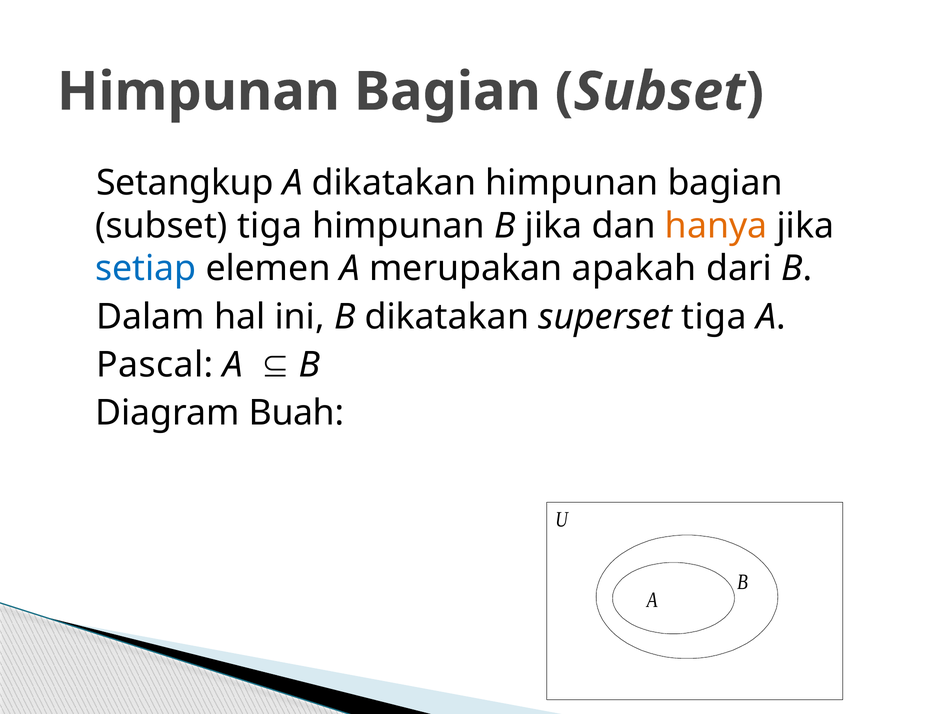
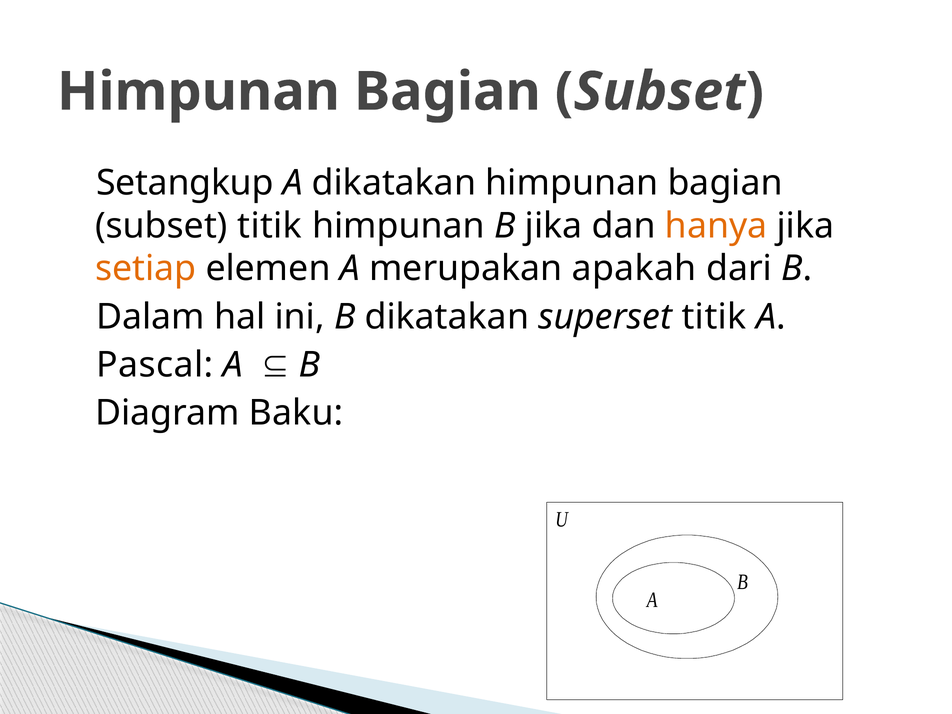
subset tiga: tiga -> titik
setiap colour: blue -> orange
superset tiga: tiga -> titik
Buah: Buah -> Baku
